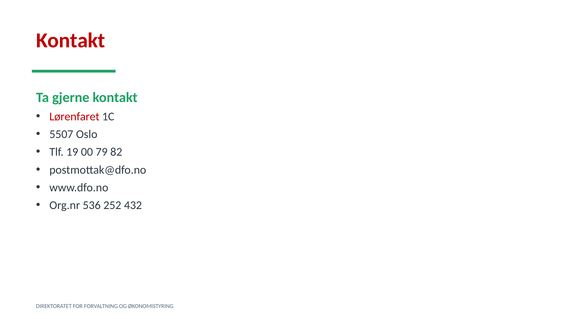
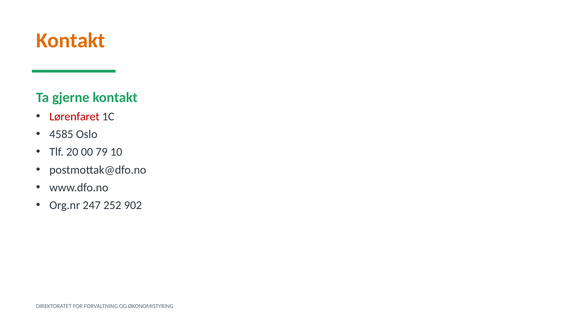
Kontakt at (71, 40) colour: red -> orange
5507: 5507 -> 4585
19: 19 -> 20
82: 82 -> 10
536: 536 -> 247
432: 432 -> 902
